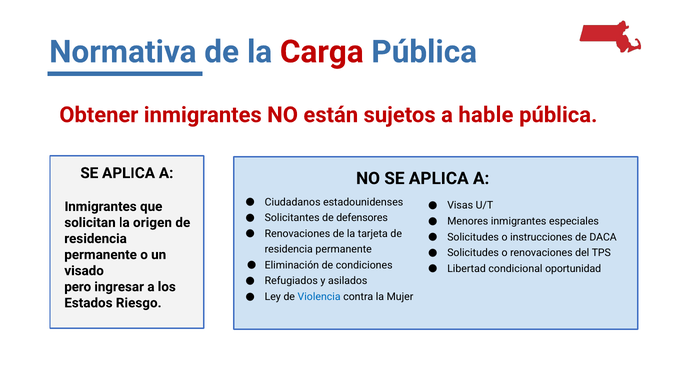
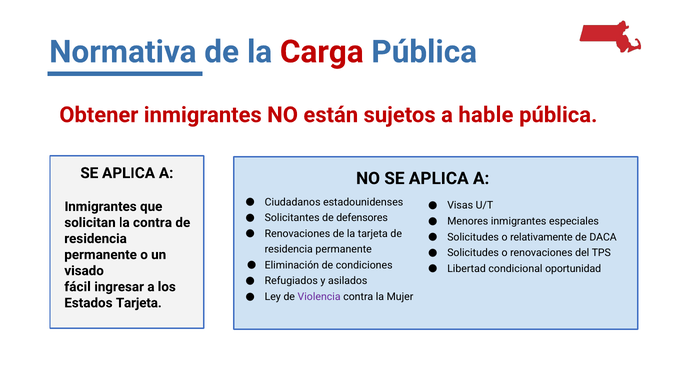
la origen: origen -> contra
instrucciones: instrucciones -> relativamente
pero: pero -> fácil
Violencia colour: blue -> purple
Estados Riesgo: Riesgo -> Tarjeta
